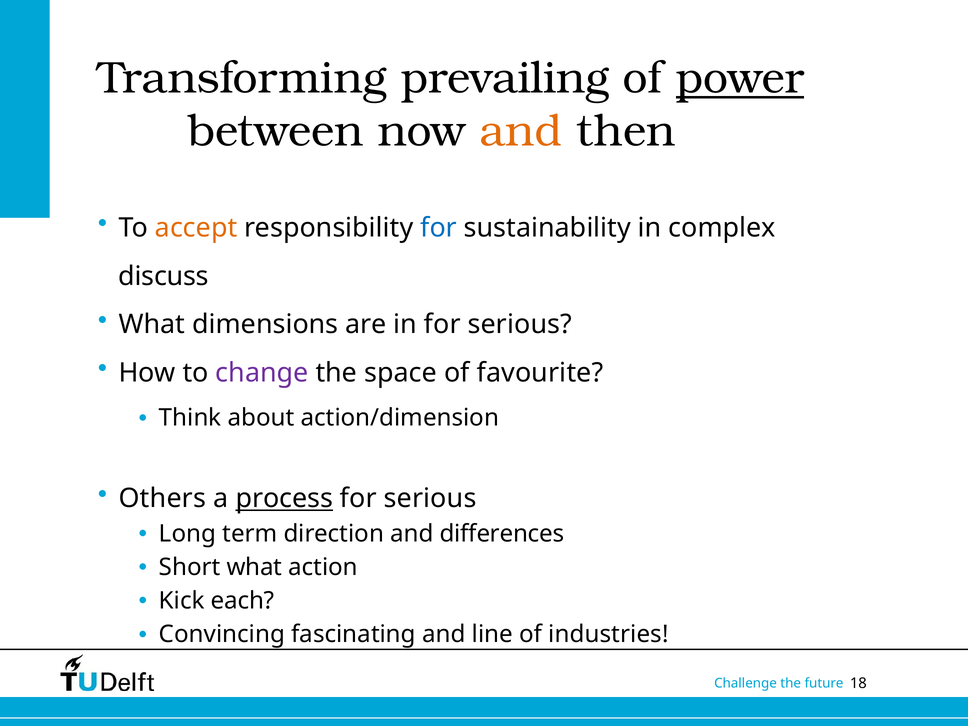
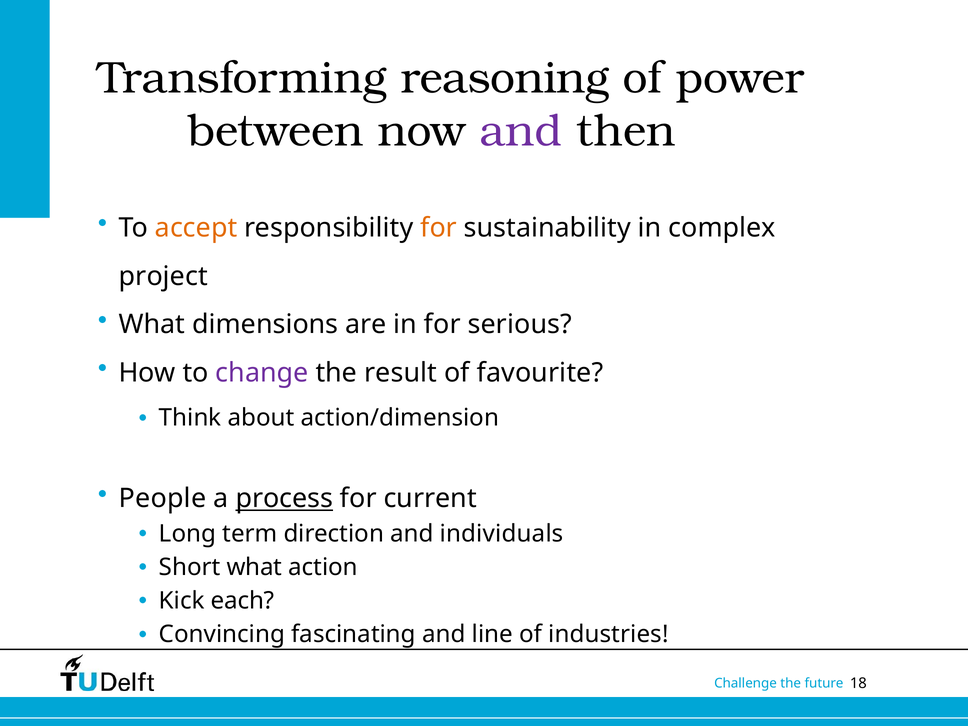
prevailing: prevailing -> reasoning
power underline: present -> none
and at (521, 131) colour: orange -> purple
for at (439, 228) colour: blue -> orange
discuss: discuss -> project
space: space -> result
Others: Others -> People
serious at (430, 499): serious -> current
differences: differences -> individuals
